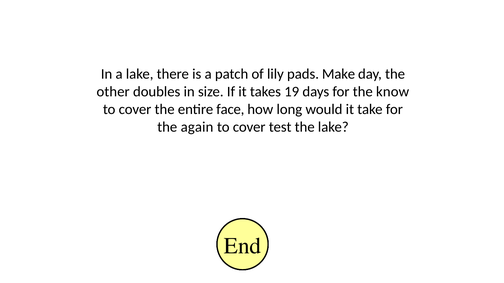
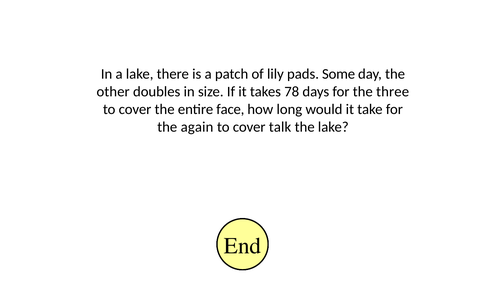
Make: Make -> Some
19: 19 -> 78
know: know -> three
test: test -> talk
